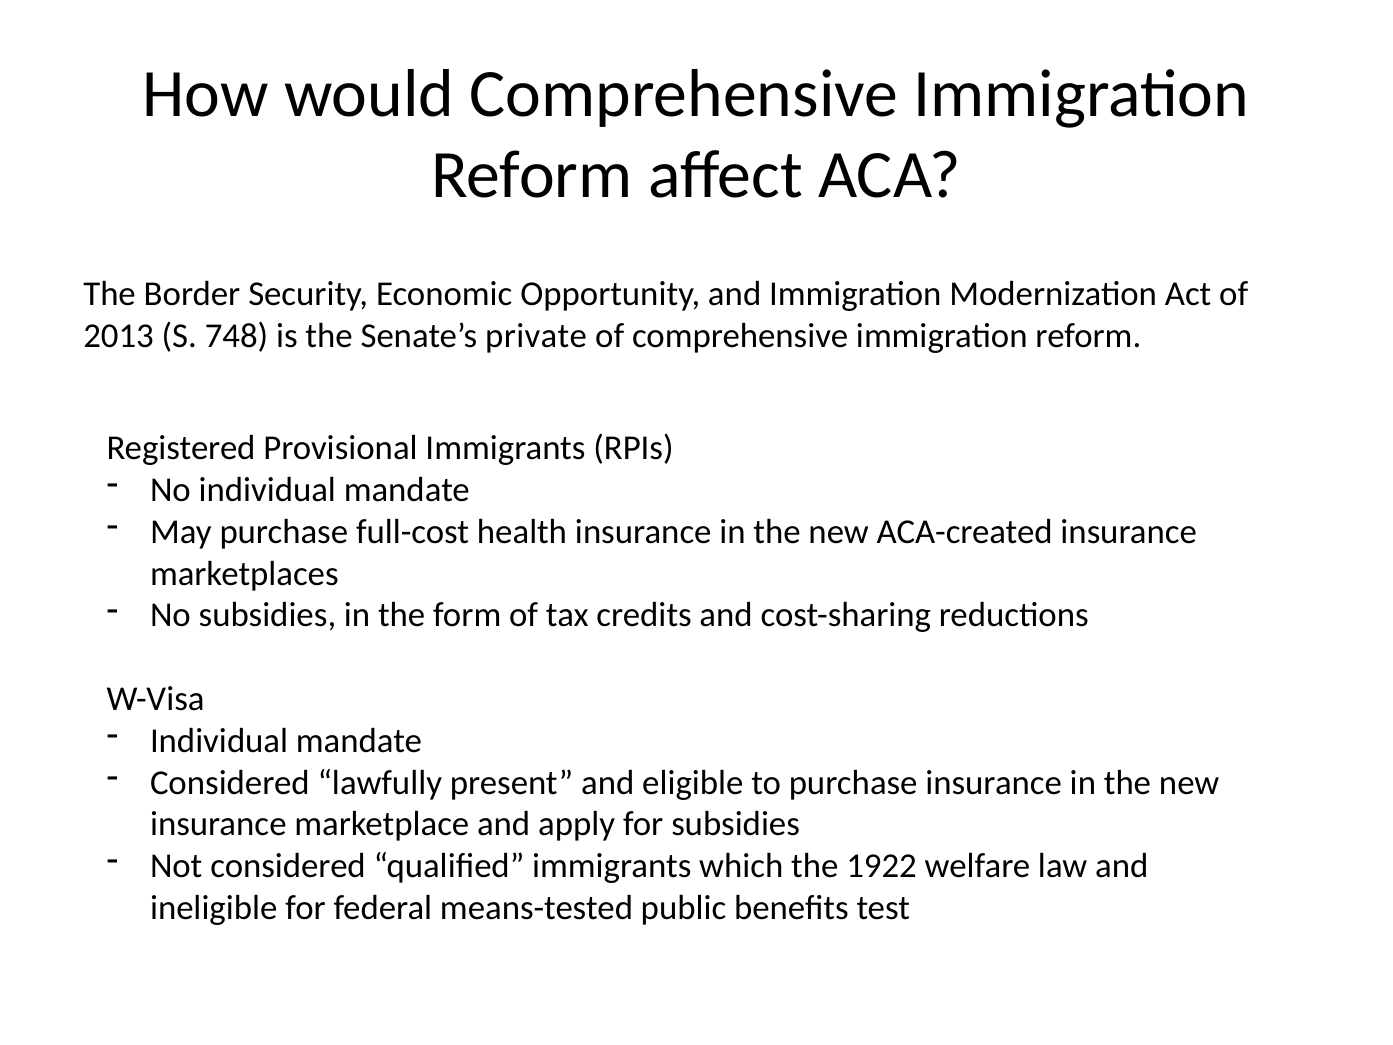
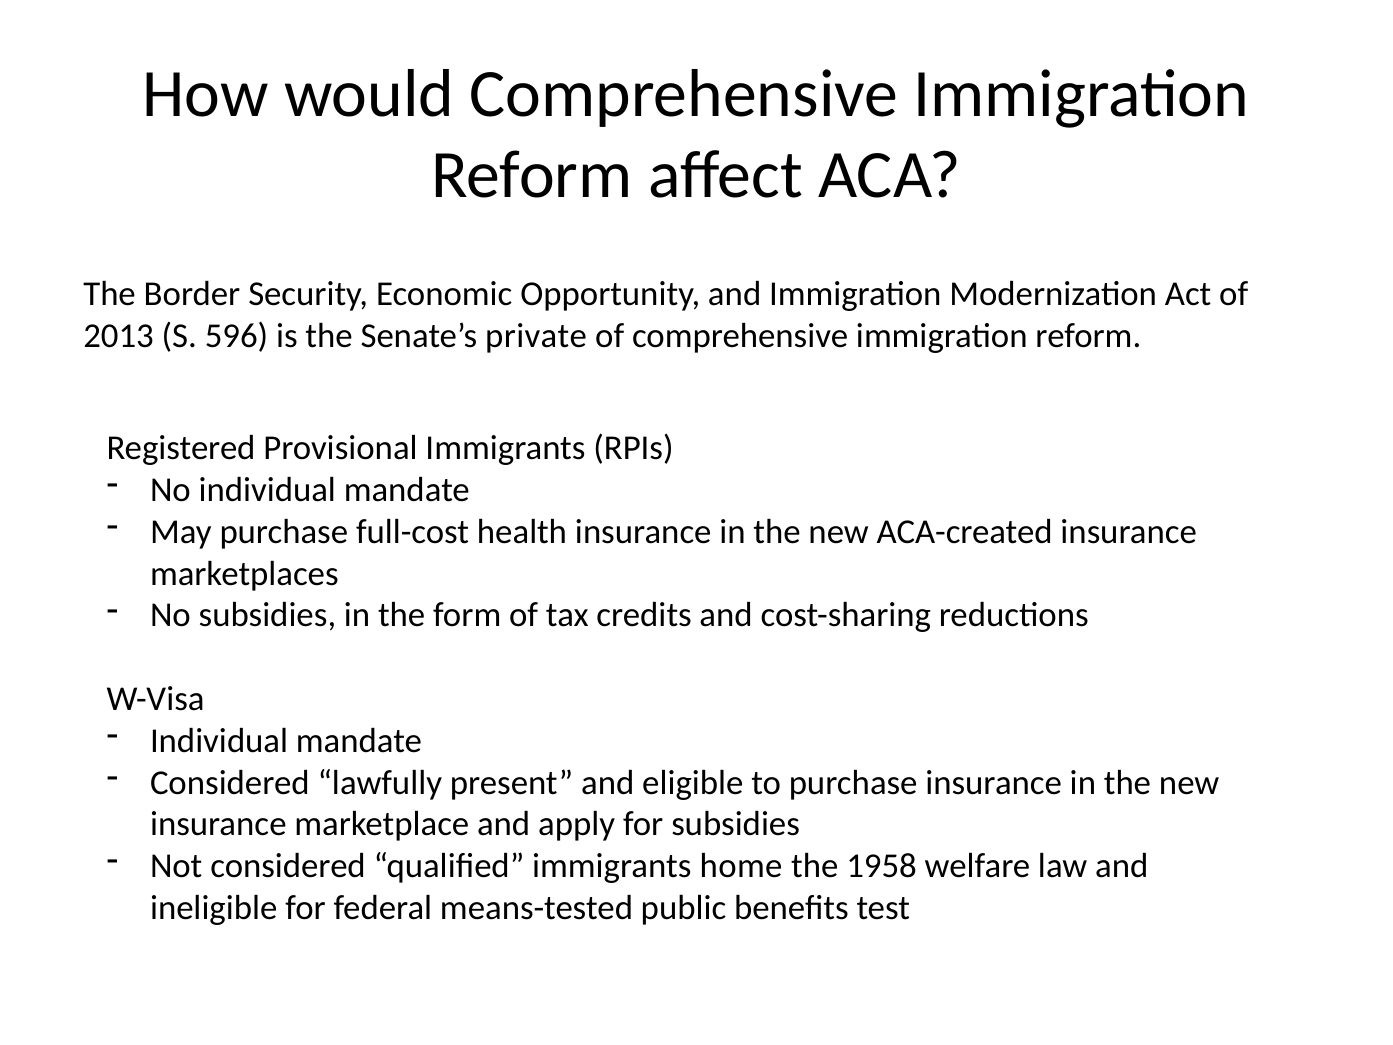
748: 748 -> 596
which: which -> home
1922: 1922 -> 1958
